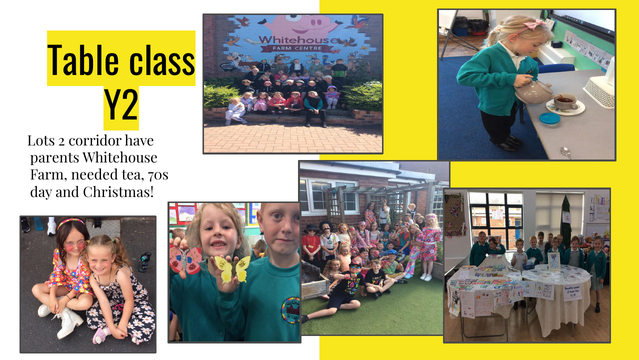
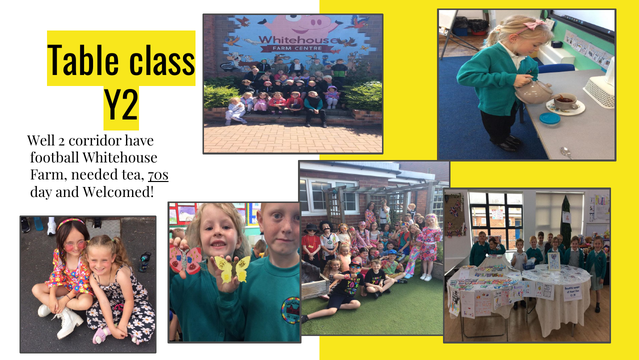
Lots: Lots -> Well
parents: parents -> football
70s underline: none -> present
Christmas: Christmas -> Welcomed
